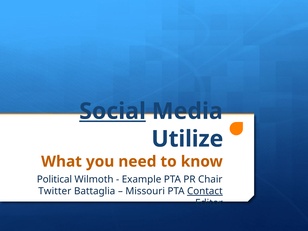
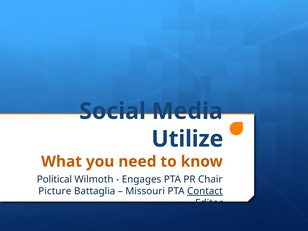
Social underline: present -> none
Example: Example -> Engages
Twitter: Twitter -> Picture
